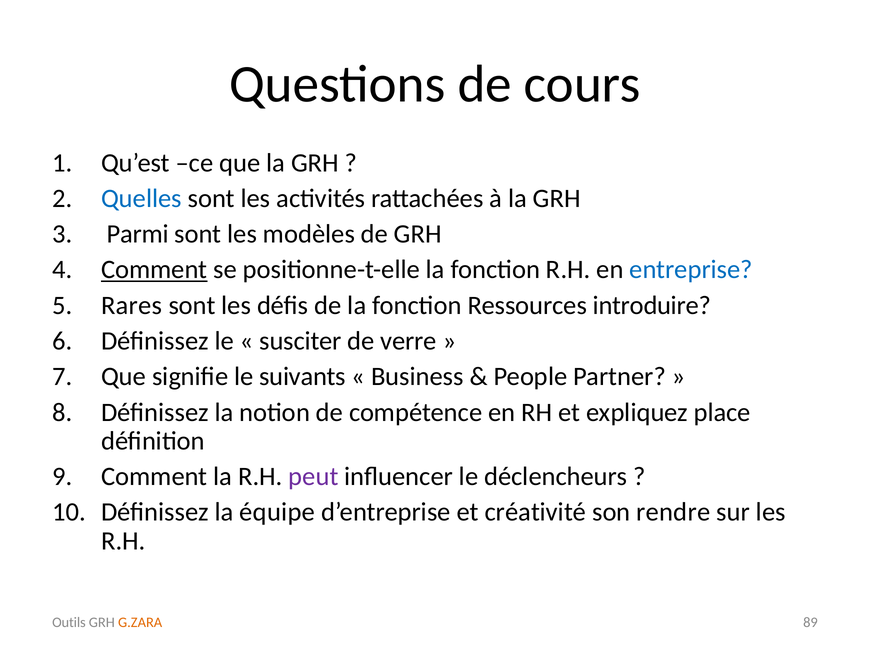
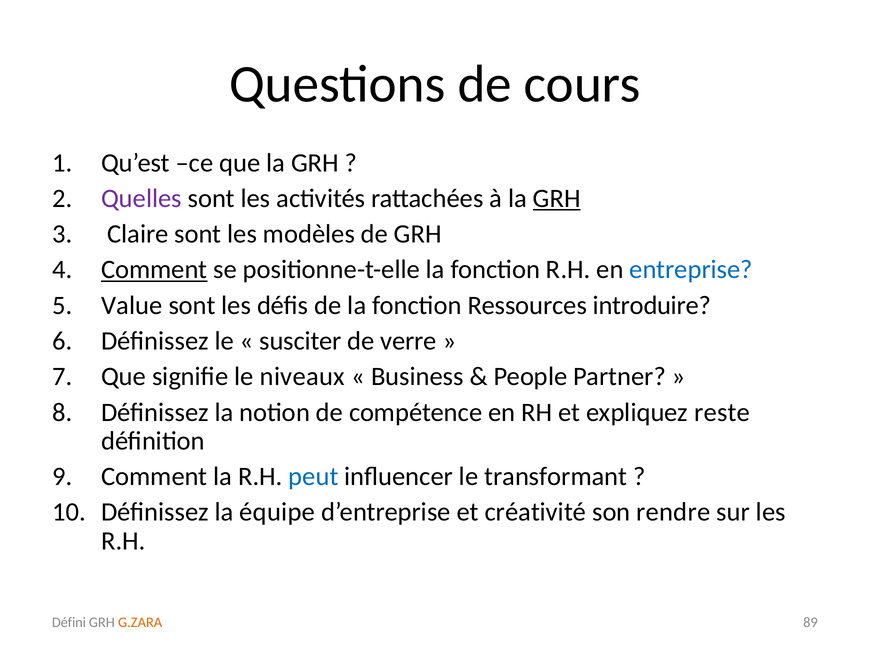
Quelles colour: blue -> purple
GRH at (557, 199) underline: none -> present
Parmi: Parmi -> Claire
Rares: Rares -> Value
suivants: suivants -> niveaux
place: place -> reste
peut colour: purple -> blue
déclencheurs: déclencheurs -> transformant
Outils: Outils -> Défini
